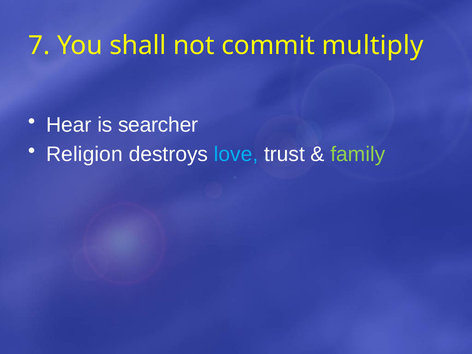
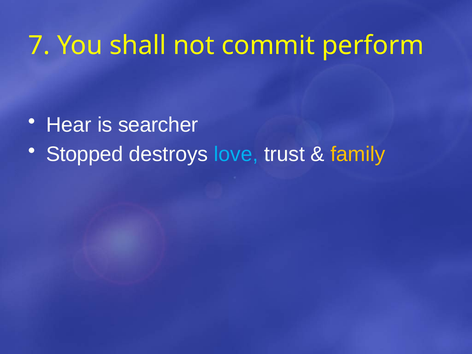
multiply: multiply -> perform
Religion: Religion -> Stopped
family colour: light green -> yellow
